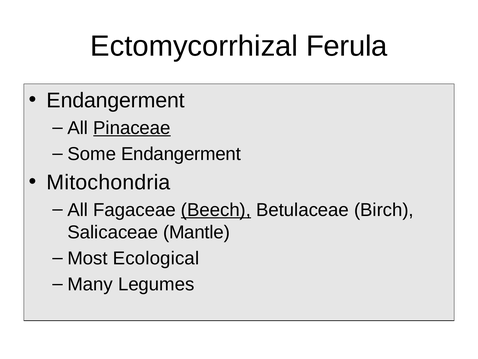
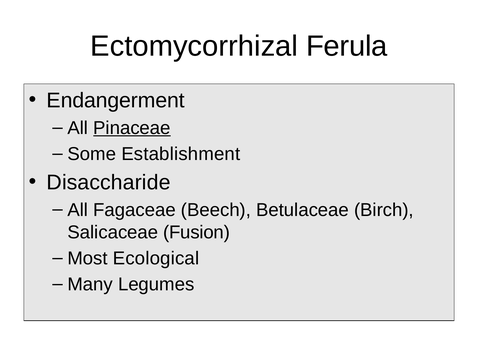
Some Endangerment: Endangerment -> Establishment
Mitochondria: Mitochondria -> Disaccharide
Beech underline: present -> none
Mantle: Mantle -> Fusion
